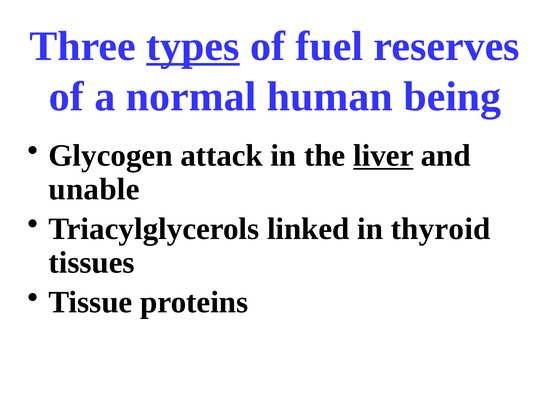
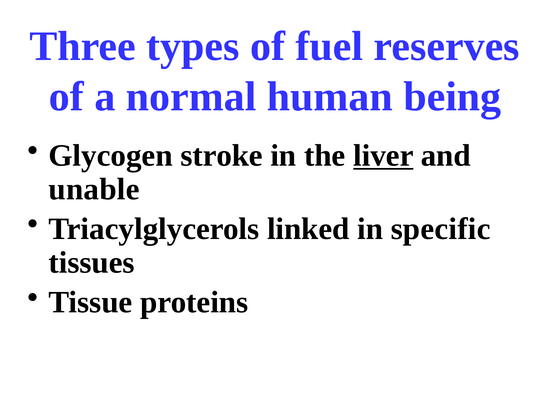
types underline: present -> none
attack: attack -> stroke
thyroid: thyroid -> specific
